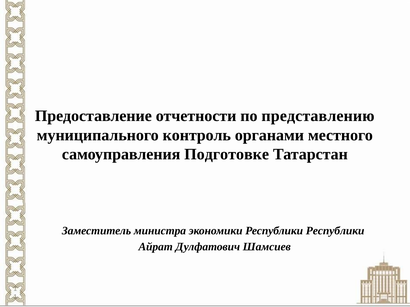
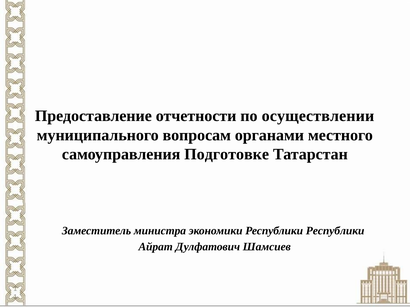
представлению: представлению -> осуществлении
контроль: контроль -> вопросам
